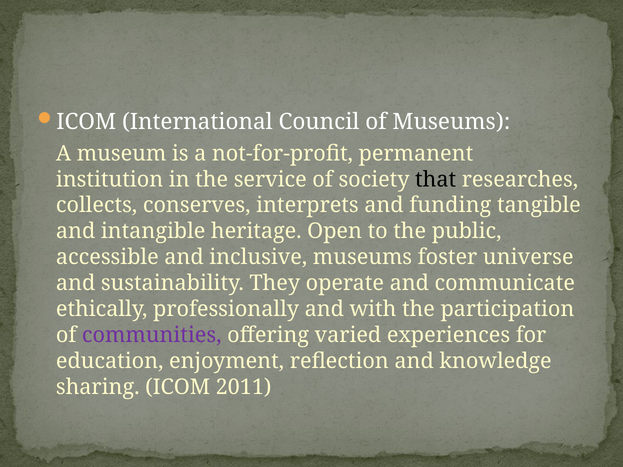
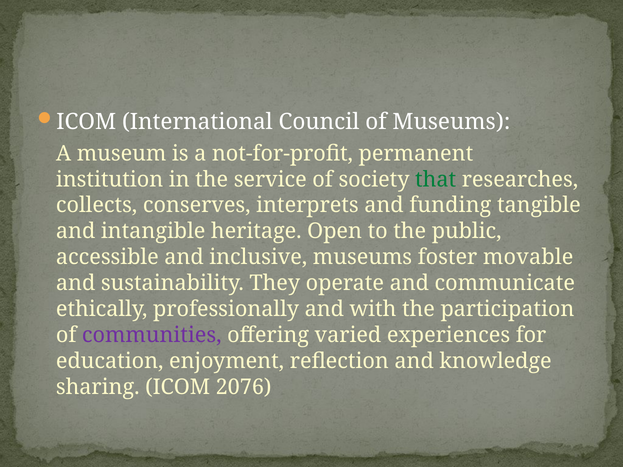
that colour: black -> green
universe: universe -> movable
2011: 2011 -> 2076
